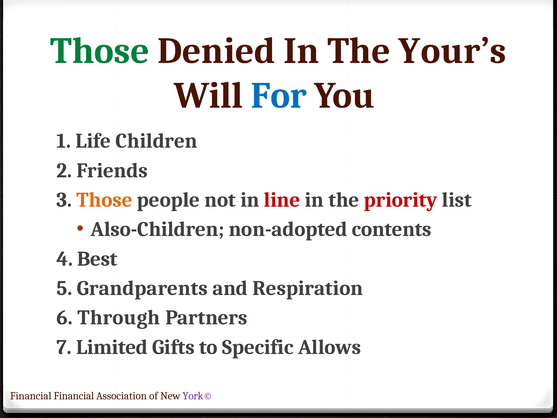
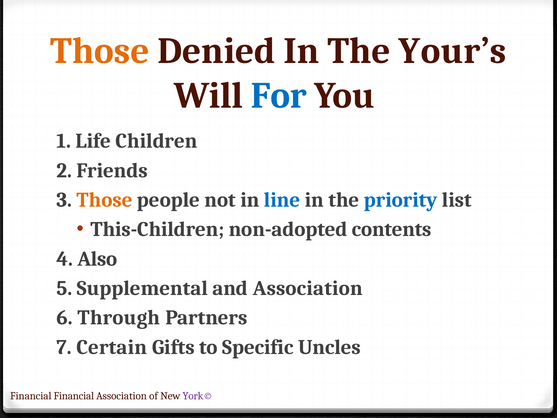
Those at (100, 51) colour: green -> orange
line colour: red -> blue
priority colour: red -> blue
Also-Children: Also-Children -> This-Children
Best: Best -> Also
Grandparents: Grandparents -> Supplemental
and Respiration: Respiration -> Association
Limited: Limited -> Certain
Allows: Allows -> Uncles
